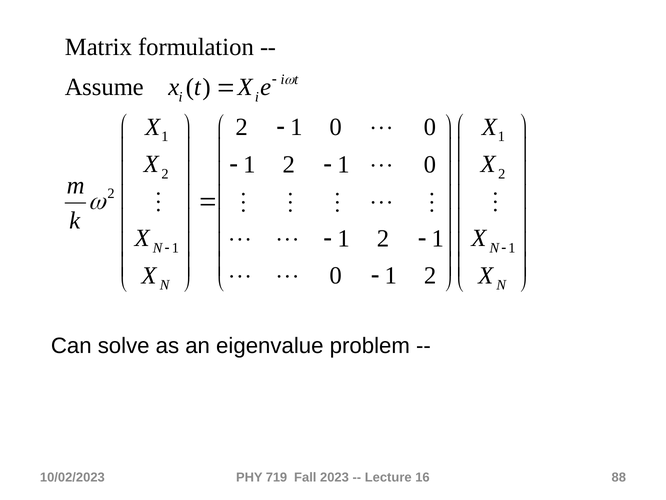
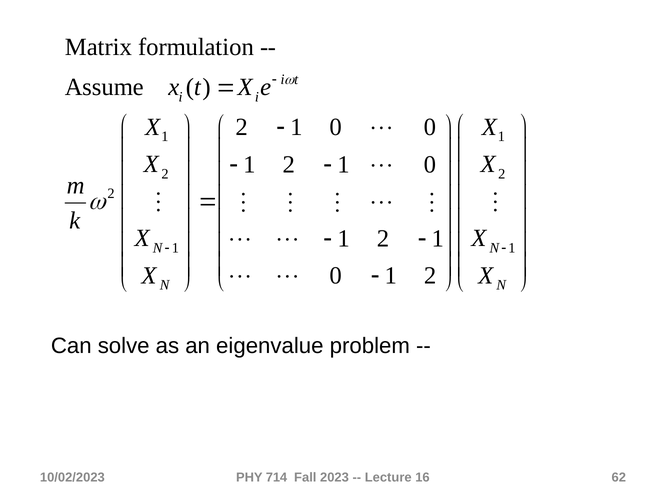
719: 719 -> 714
88: 88 -> 62
